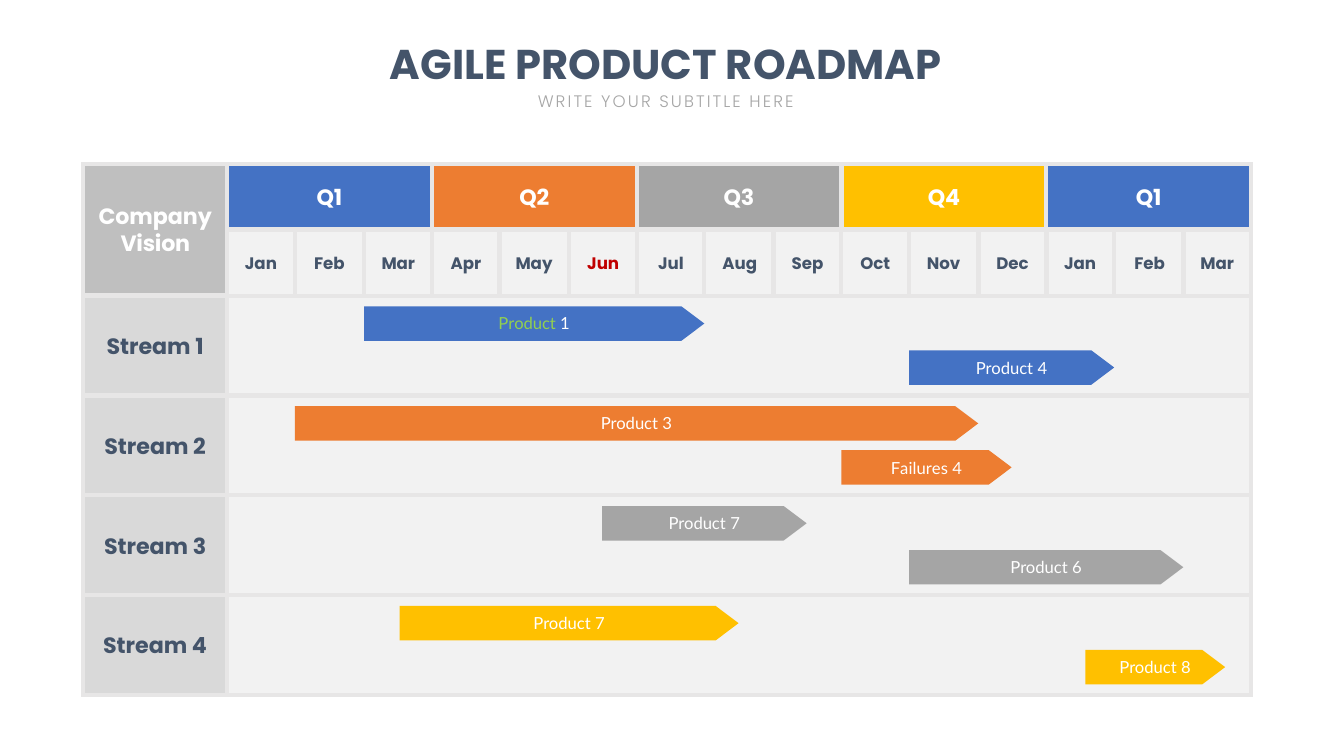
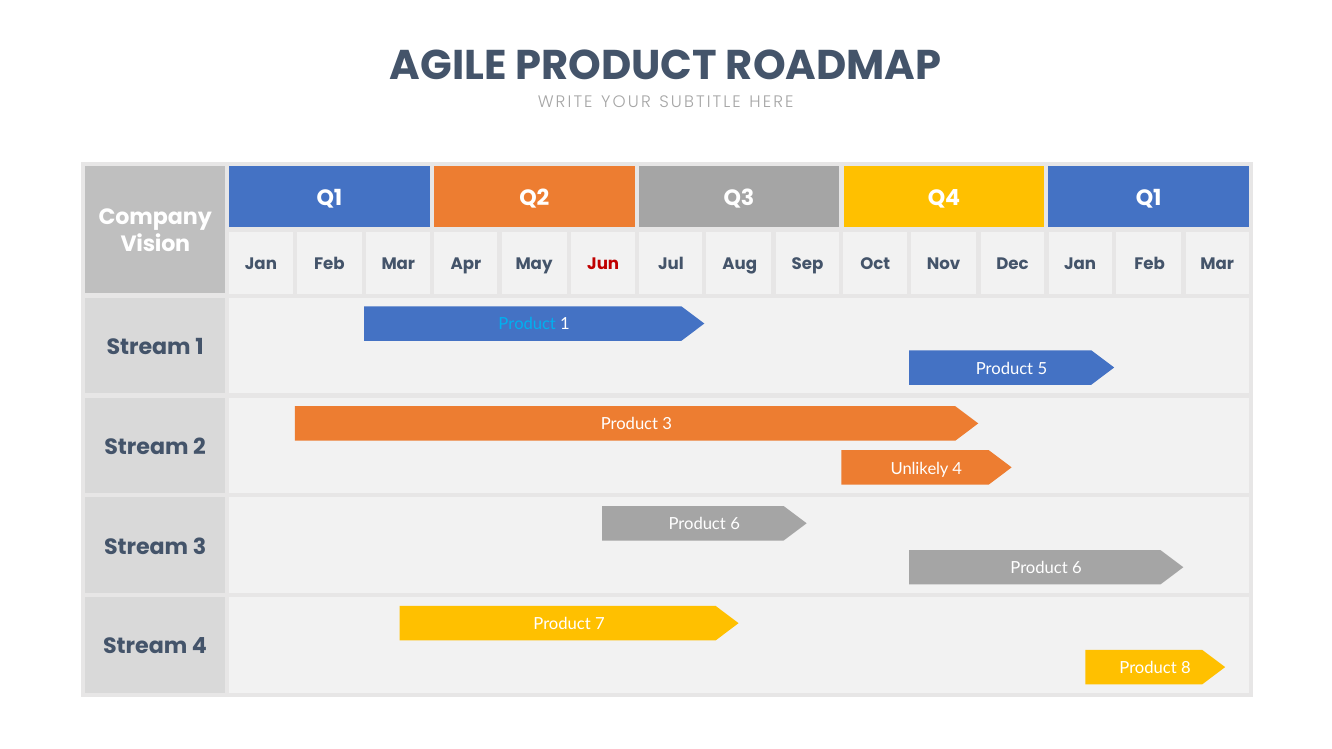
Product at (527, 325) colour: light green -> light blue
Product 4: 4 -> 5
Failures: Failures -> Unlikely
7 at (735, 524): 7 -> 6
